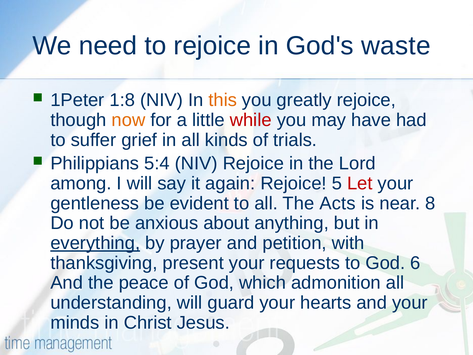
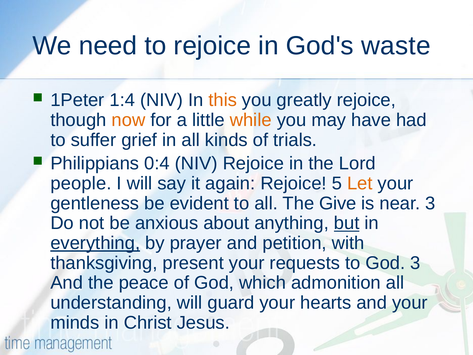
1:8: 1:8 -> 1:4
while colour: red -> orange
5:4: 5:4 -> 0:4
among: among -> people
Let colour: red -> orange
Acts: Acts -> Give
near 8: 8 -> 3
but underline: none -> present
God 6: 6 -> 3
